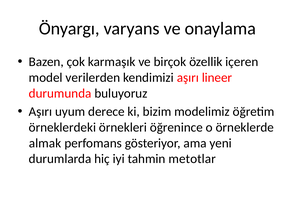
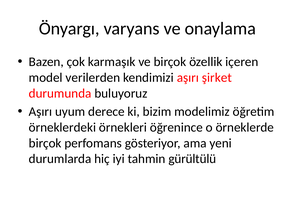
lineer: lineer -> şirket
almak at (45, 143): almak -> birçok
metotlar: metotlar -> gürültülü
